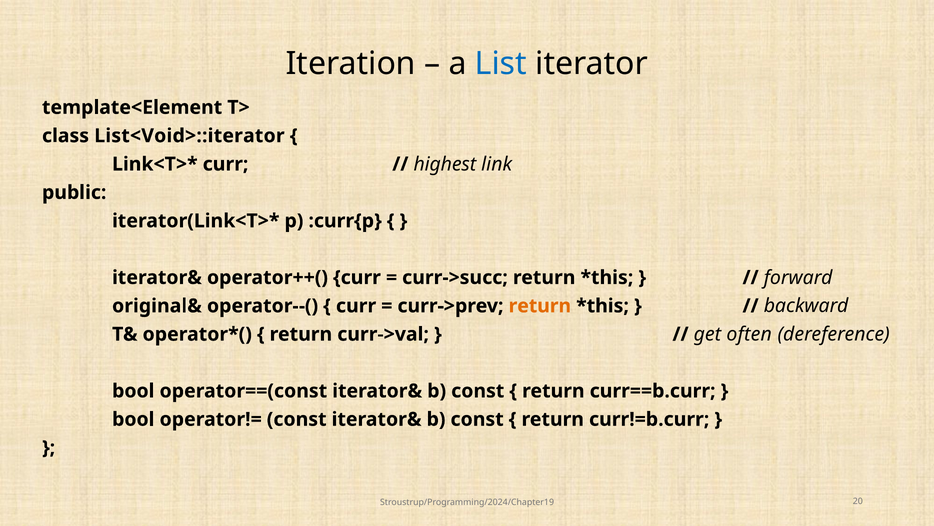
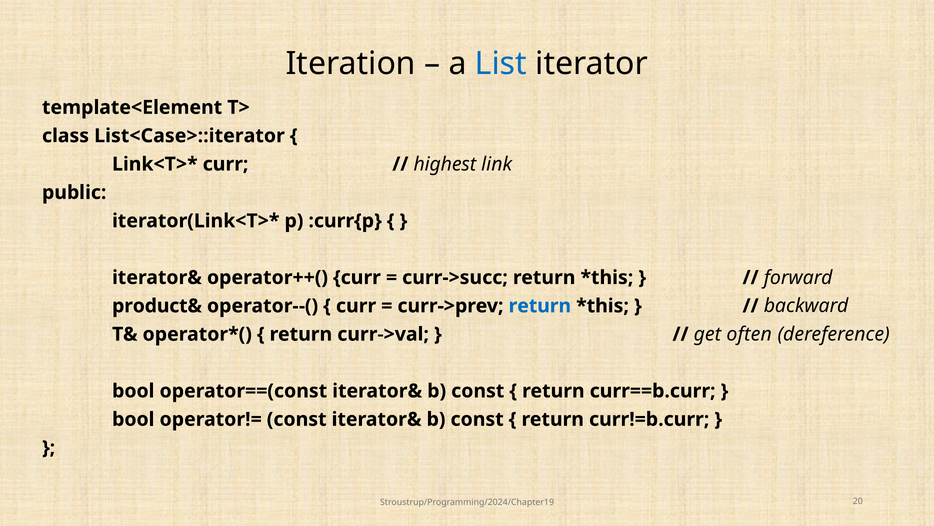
List<Void>::iterator: List<Void>::iterator -> List<Case>::iterator
original&: original& -> product&
return at (540, 306) colour: orange -> blue
